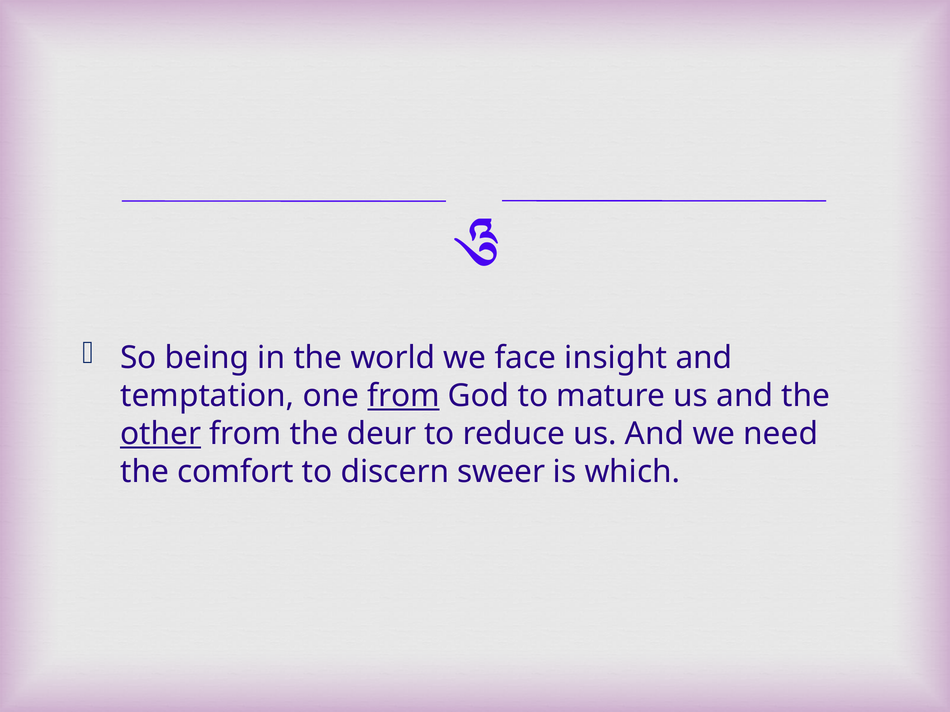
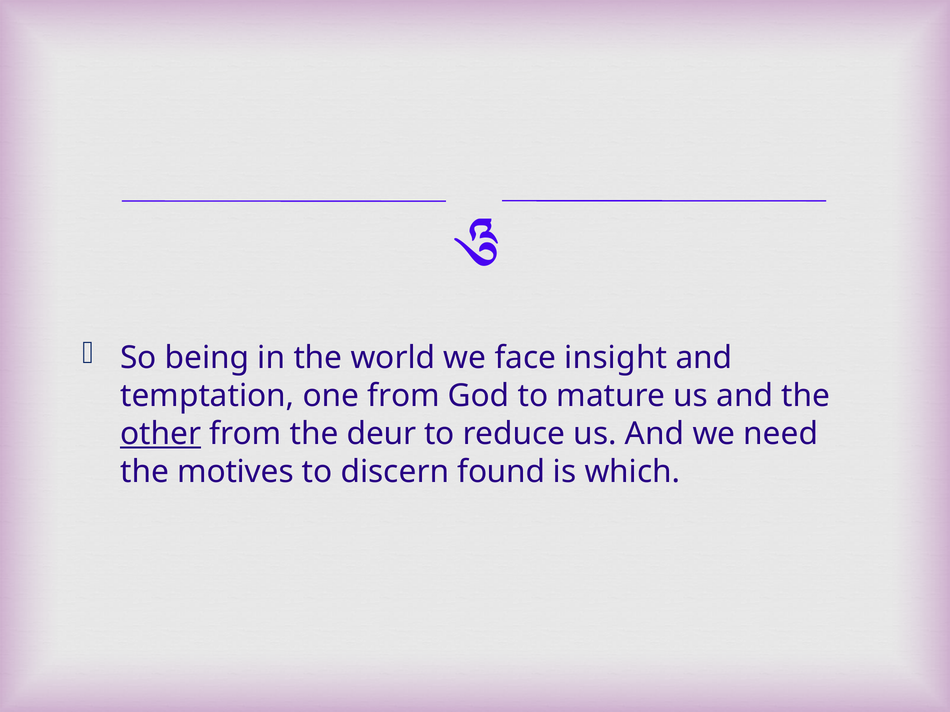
from at (404, 396) underline: present -> none
comfort: comfort -> motives
sweer: sweer -> found
